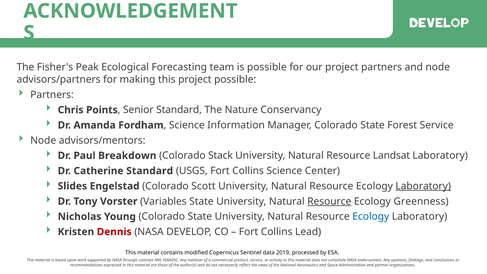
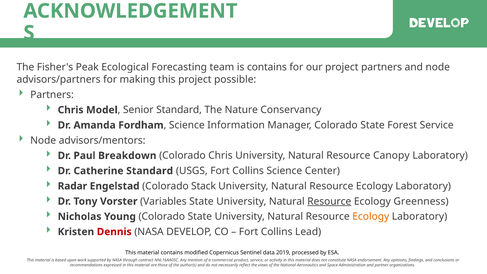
is possible: possible -> contains
Points: Points -> Model
Colorado Stack: Stack -> Chris
Landsat: Landsat -> Canopy
Slides: Slides -> Radar
Scott: Scott -> Stack
Laboratory at (423, 186) underline: present -> none
Ecology at (371, 217) colour: blue -> orange
